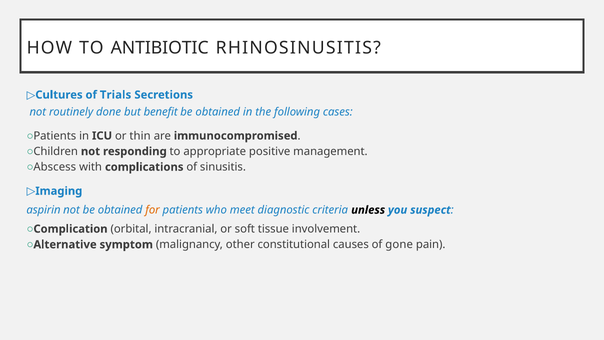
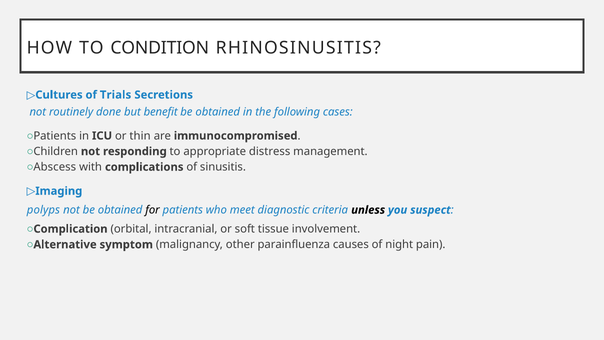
ANTIBIOTIC: ANTIBIOTIC -> CONDITION
positive: positive -> distress
aspirin: aspirin -> polyps
for colour: orange -> black
constitutional: constitutional -> parainfluenza
gone: gone -> night
